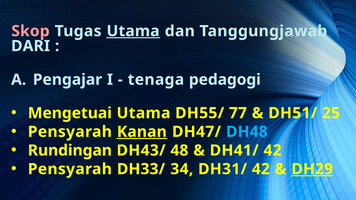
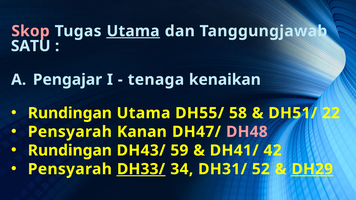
DARI: DARI -> SATU
pedagogi: pedagogi -> kenaikan
Mengetuai at (70, 113): Mengetuai -> Rundingan
77: 77 -> 58
25: 25 -> 22
Kanan underline: present -> none
DH48 colour: light blue -> pink
48: 48 -> 59
DH33/ underline: none -> present
DH31/ 42: 42 -> 52
